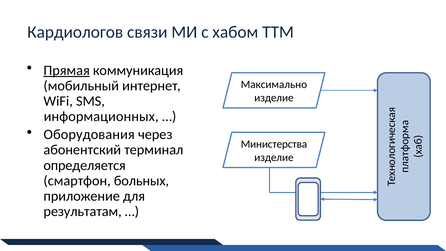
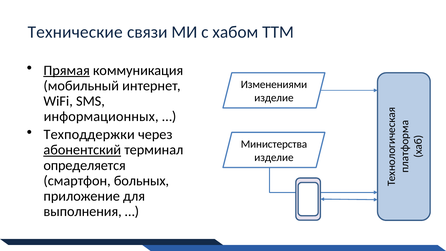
Кардиологов: Кардиологов -> Технические
Максимально: Максимально -> Изменениями
Оборудования: Оборудования -> Техподдержки
абонентский underline: none -> present
результатам: результатам -> выполнения
